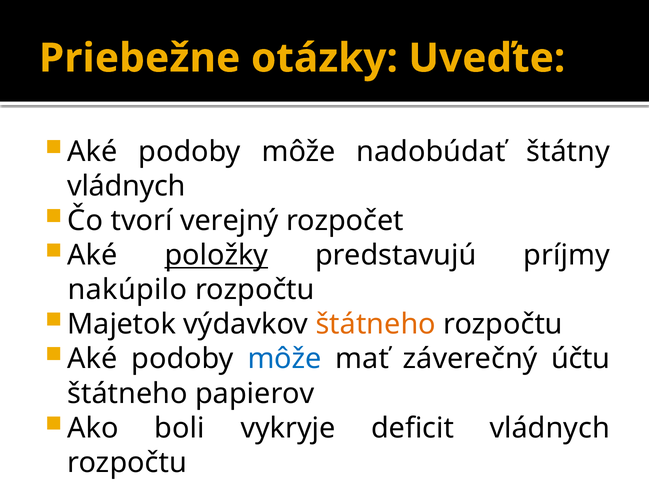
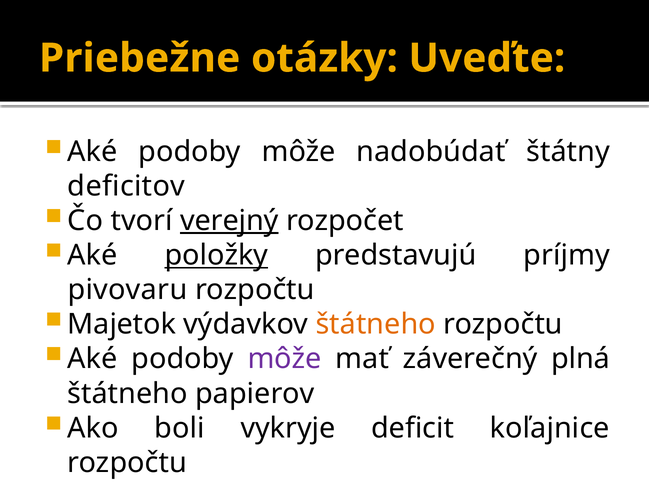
vládnych at (127, 186): vládnych -> deficitov
verejný underline: none -> present
nakúpilo: nakúpilo -> pivovaru
môže at (285, 360) colour: blue -> purple
účtu: účtu -> plná
deficit vládnych: vládnych -> koľajnice
